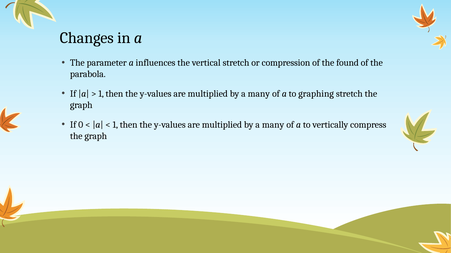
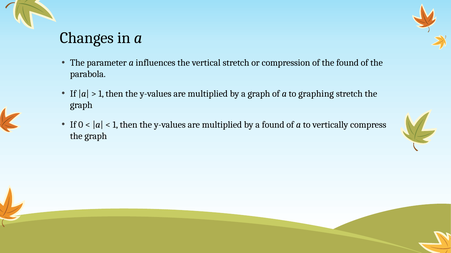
many at (259, 94): many -> graph
many at (273, 125): many -> found
